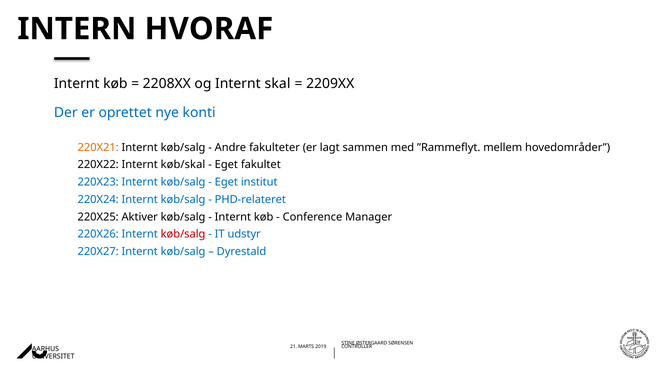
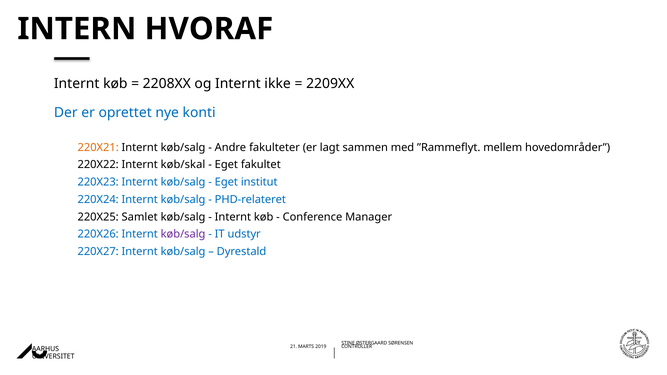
skal: skal -> ikke
Aktiver: Aktiver -> Samlet
køb/salg at (183, 234) colour: red -> purple
